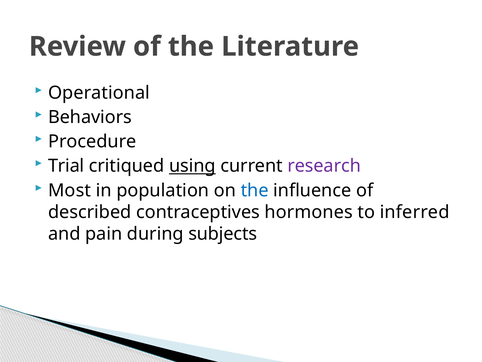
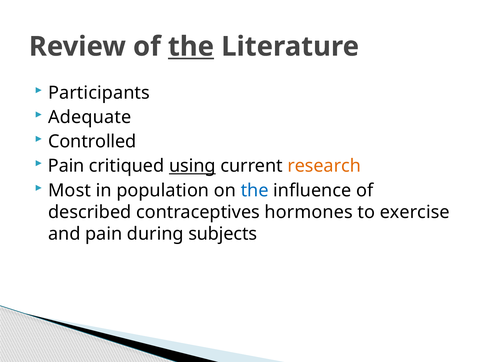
the at (191, 47) underline: none -> present
Operational: Operational -> Participants
Behaviors: Behaviors -> Adequate
Procedure: Procedure -> Controlled
Trial at (66, 166): Trial -> Pain
research colour: purple -> orange
inferred: inferred -> exercise
